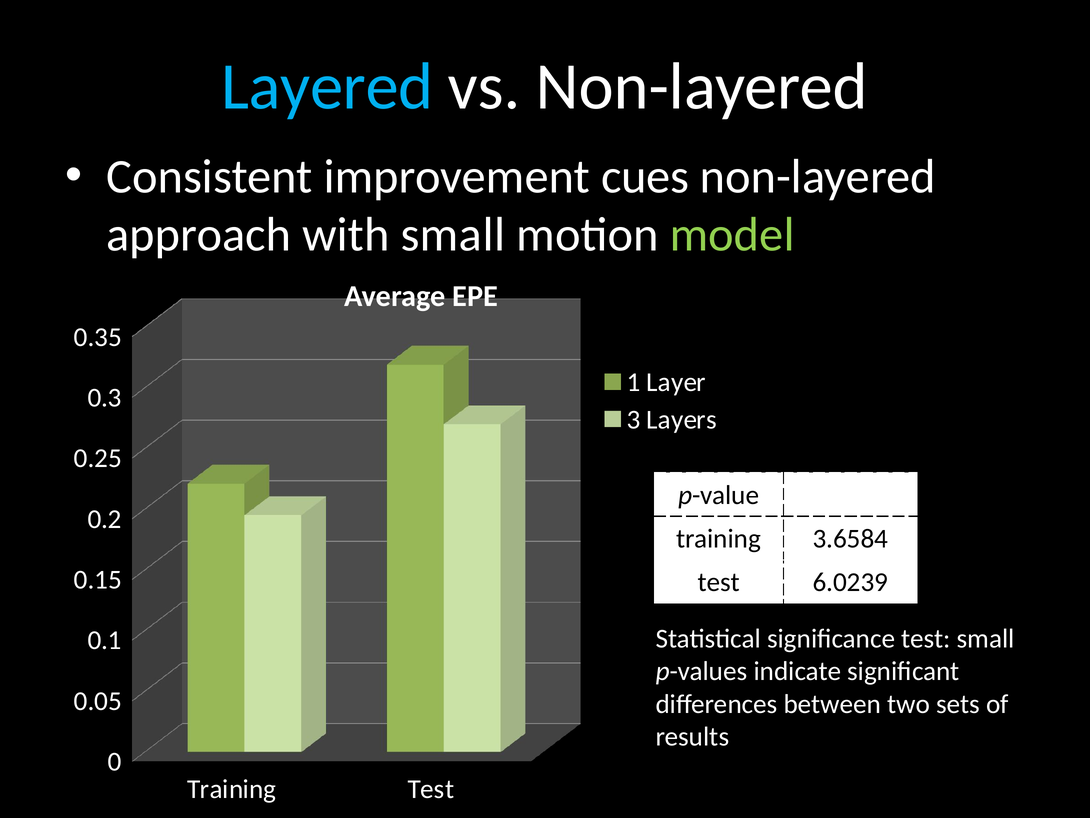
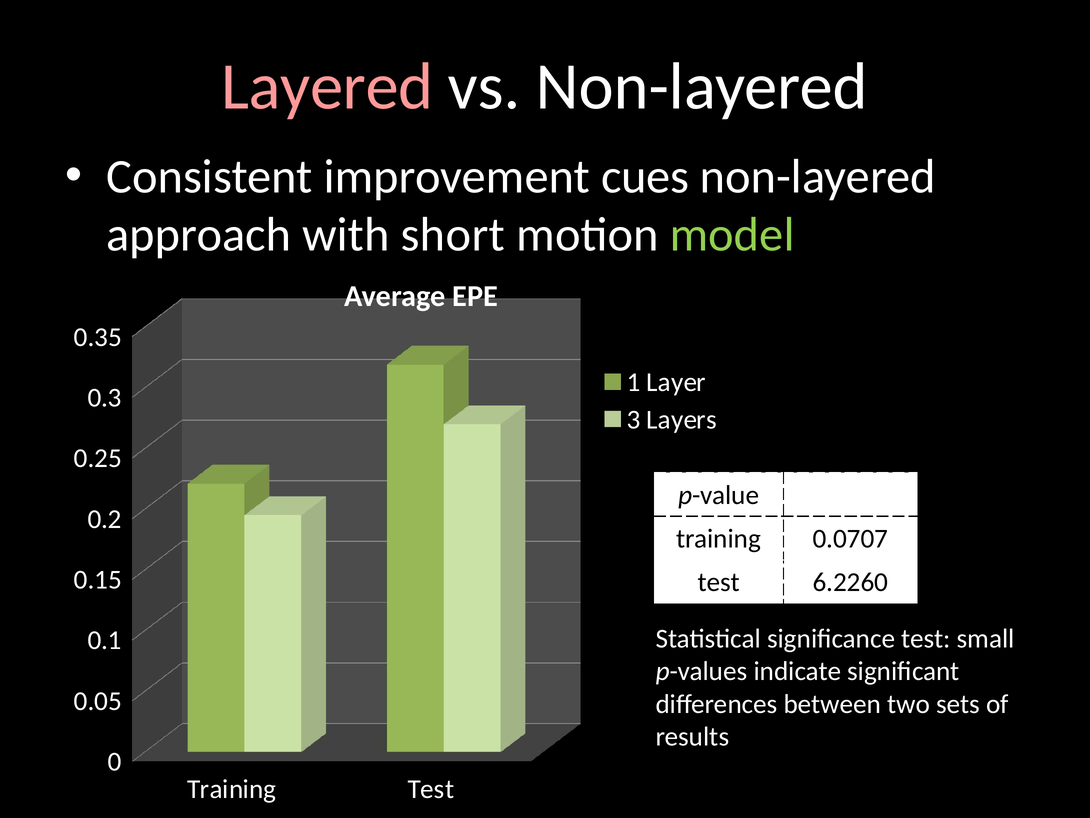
Layered colour: light blue -> pink
with small: small -> short
3.6584: 3.6584 -> 0.0707
6.0239: 6.0239 -> 6.2260
